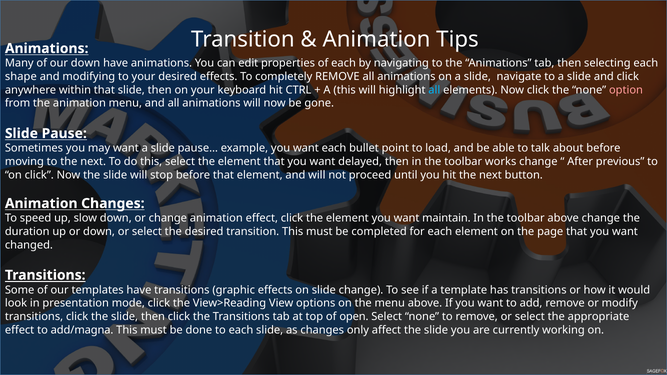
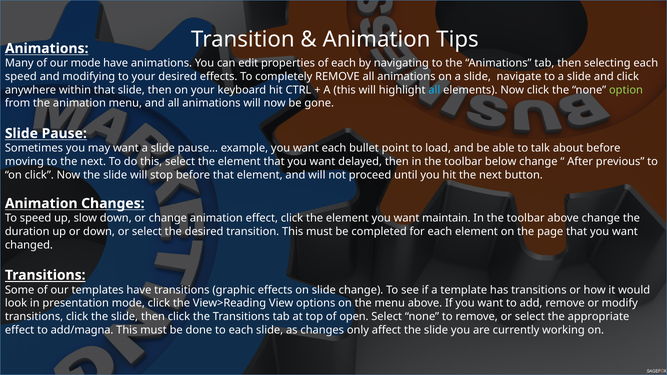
our down: down -> mode
shape at (21, 77): shape -> speed
option colour: pink -> light green
works: works -> below
